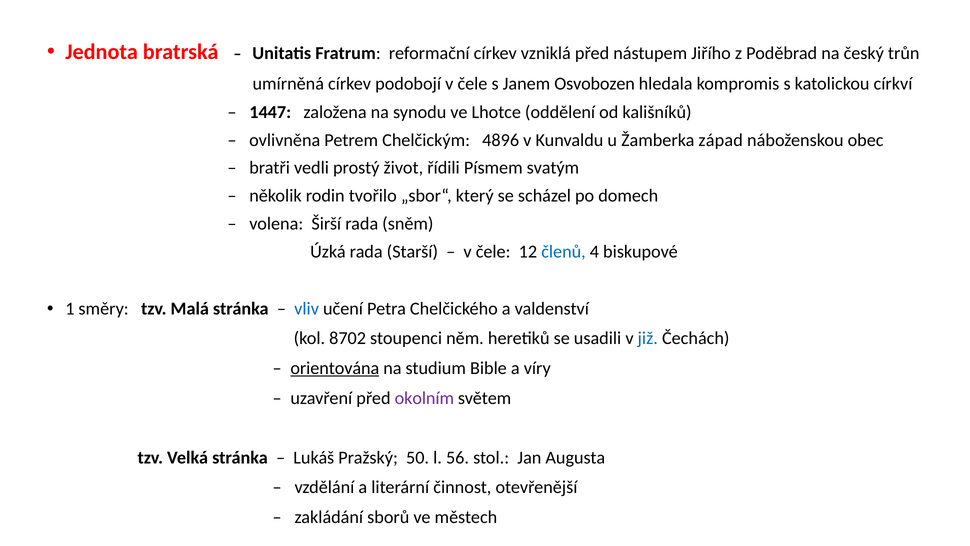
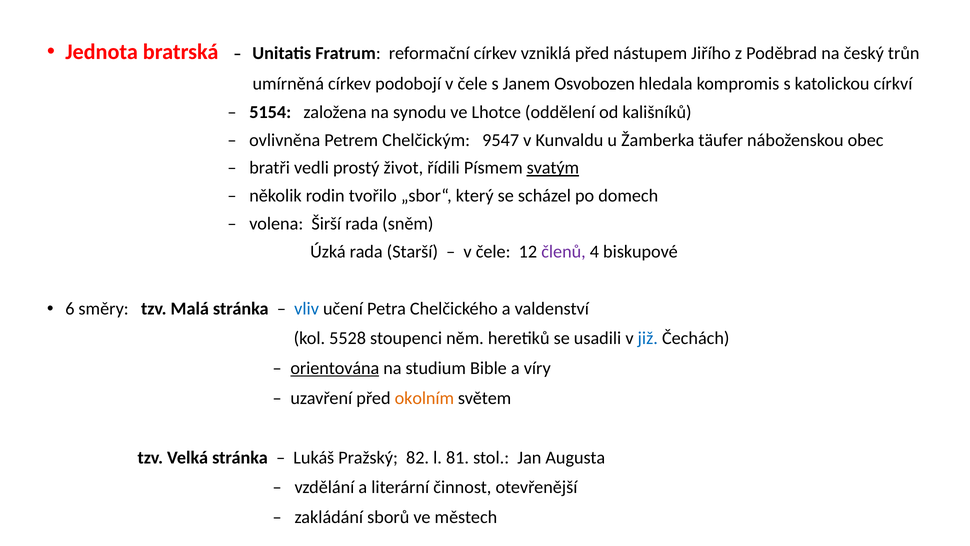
1447: 1447 -> 5154
4896: 4896 -> 9547
západ: západ -> täufer
svatým underline: none -> present
členů colour: blue -> purple
1: 1 -> 6
8702: 8702 -> 5528
okolním colour: purple -> orange
50: 50 -> 82
56: 56 -> 81
